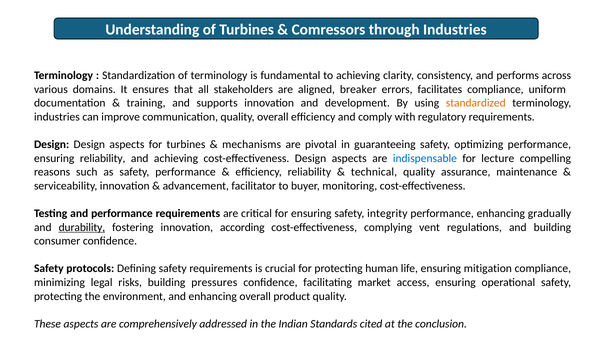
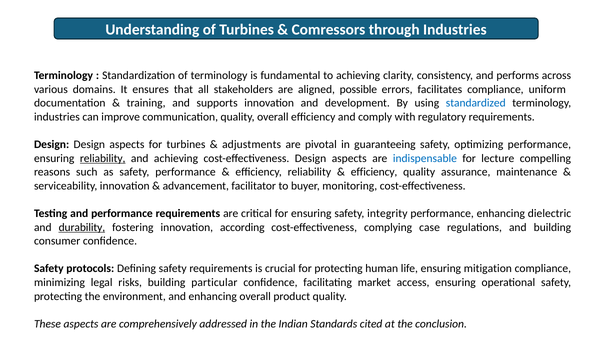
breaker: breaker -> possible
standardized colour: orange -> blue
mechanisms: mechanisms -> adjustments
reliability at (103, 158) underline: none -> present
technical at (374, 172): technical -> efficiency
gradually: gradually -> dielectric
vent: vent -> case
pressures: pressures -> particular
